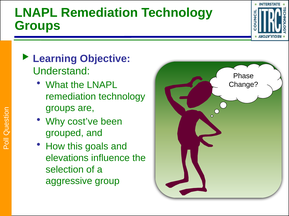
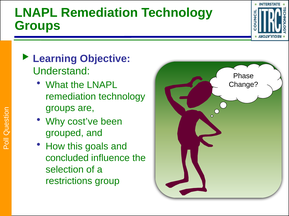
elevations: elevations -> concluded
aggressive: aggressive -> restrictions
